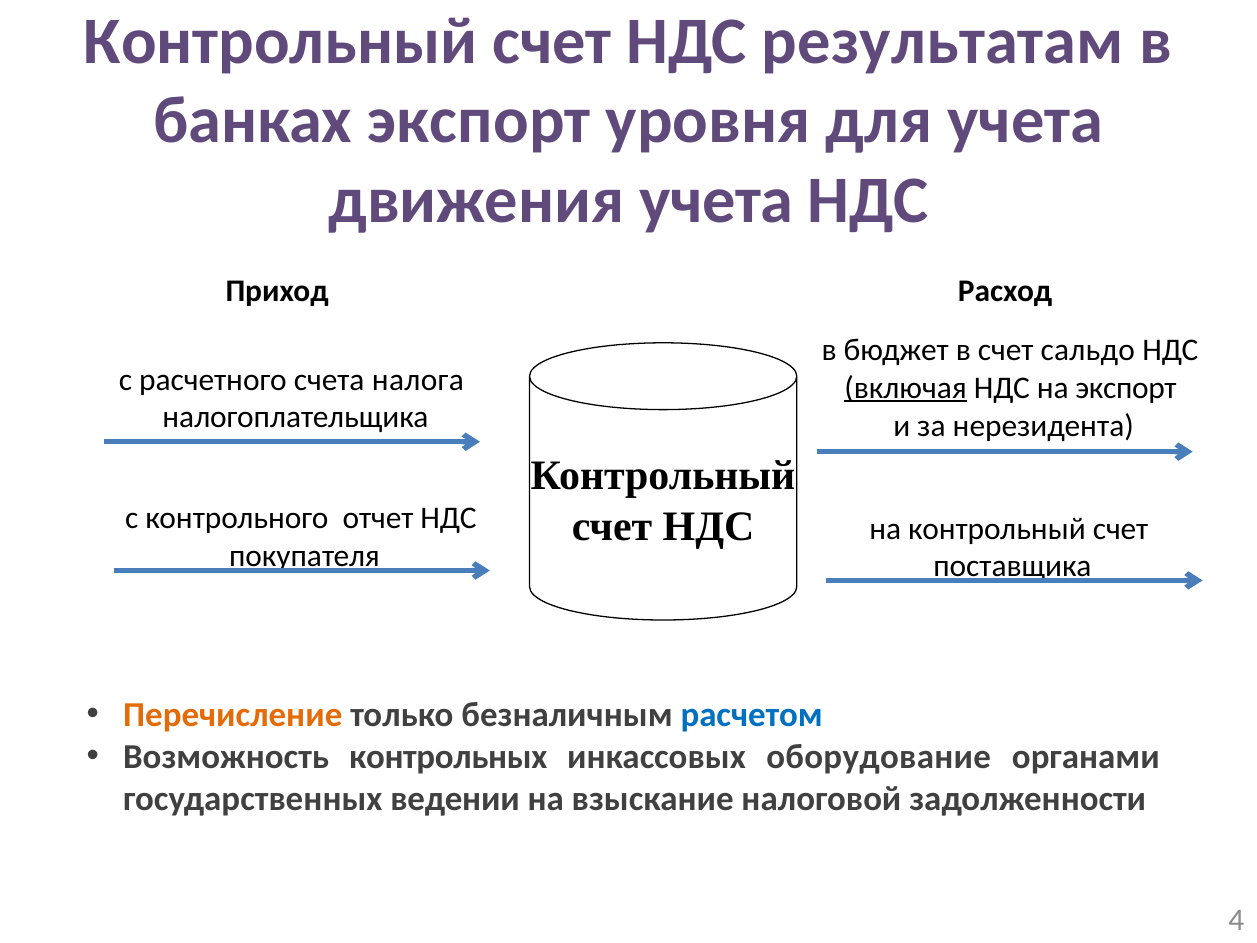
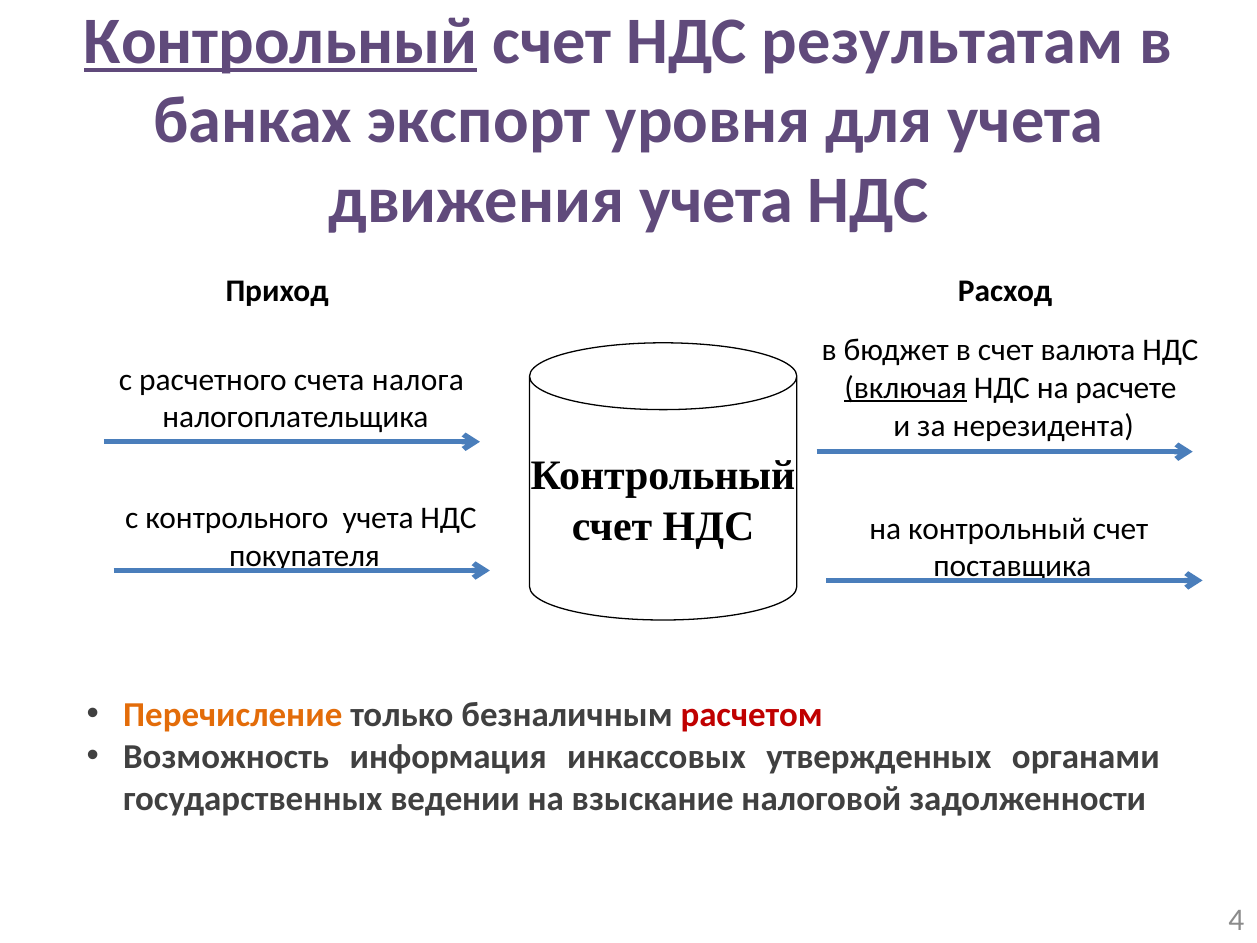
Контрольный at (281, 41) underline: none -> present
сальдо: сальдо -> валюта
на экспорт: экспорт -> расчете
контрольного отчет: отчет -> учета
расчетом colour: blue -> red
контрольных: контрольных -> информация
оборудование: оборудование -> утвержденных
